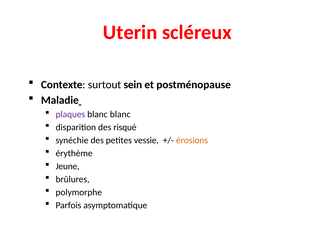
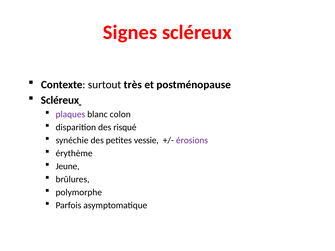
Uterin: Uterin -> Signes
sein: sein -> très
Maladie at (60, 100): Maladie -> Scléreux
blanc blanc: blanc -> colon
érosions colour: orange -> purple
